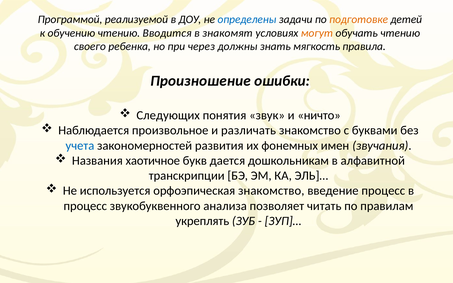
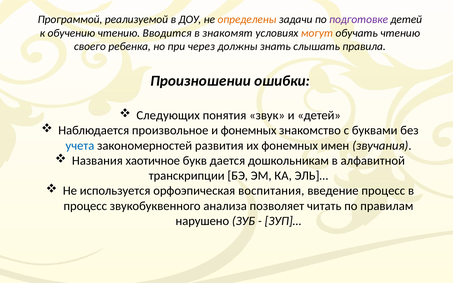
определены colour: blue -> orange
подготовке colour: orange -> purple
мягкость: мягкость -> слышать
Произношение: Произношение -> Произношении
и ничто: ничто -> детей
и различать: различать -> фонемных
орфоэпическая знакомство: знакомство -> воспитания
укреплять: укреплять -> нарушено
